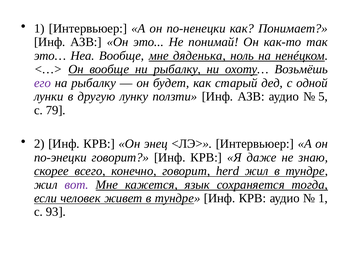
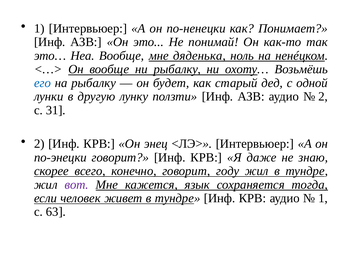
его colour: purple -> blue
5 at (323, 96): 5 -> 2
79: 79 -> 31
herd: herd -> году
93: 93 -> 63
